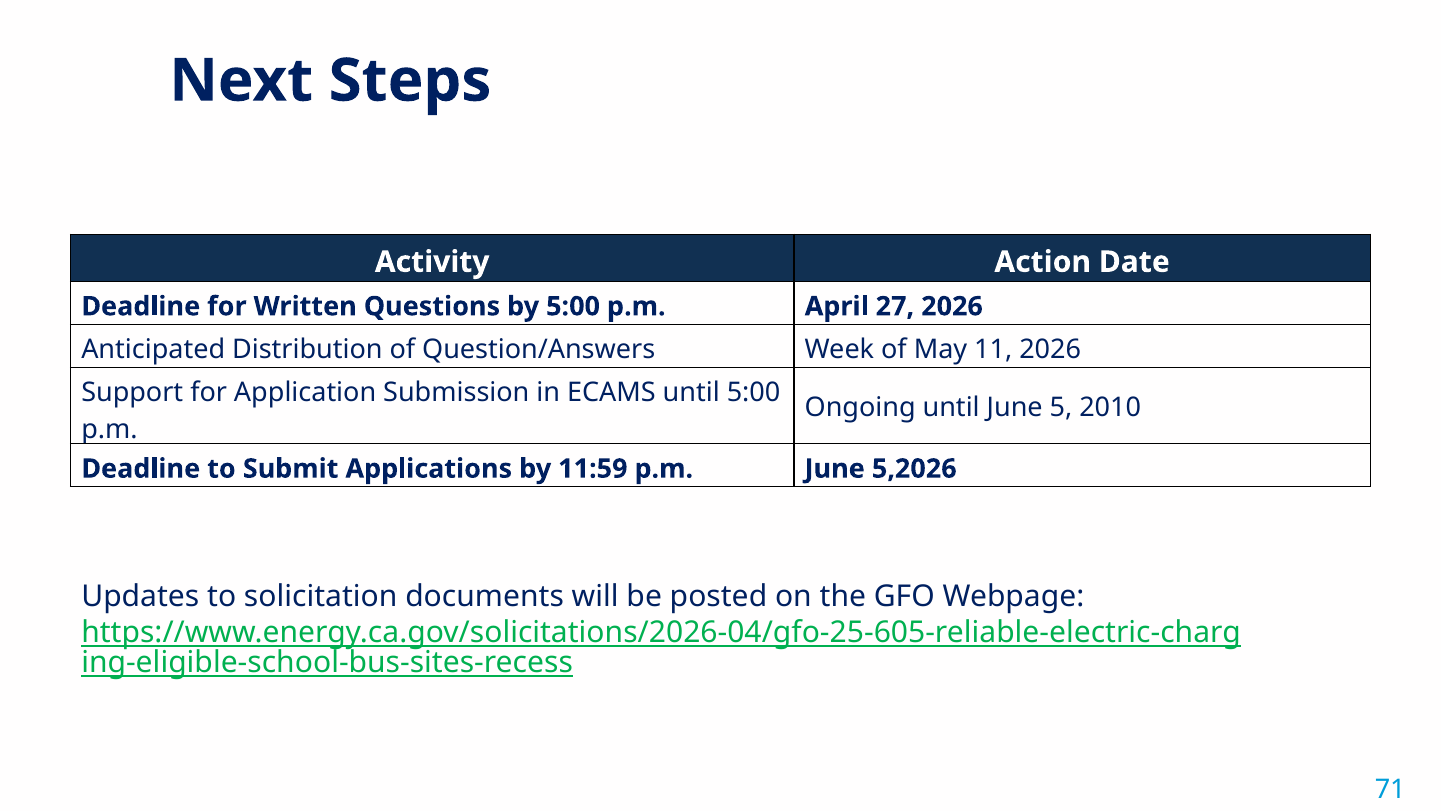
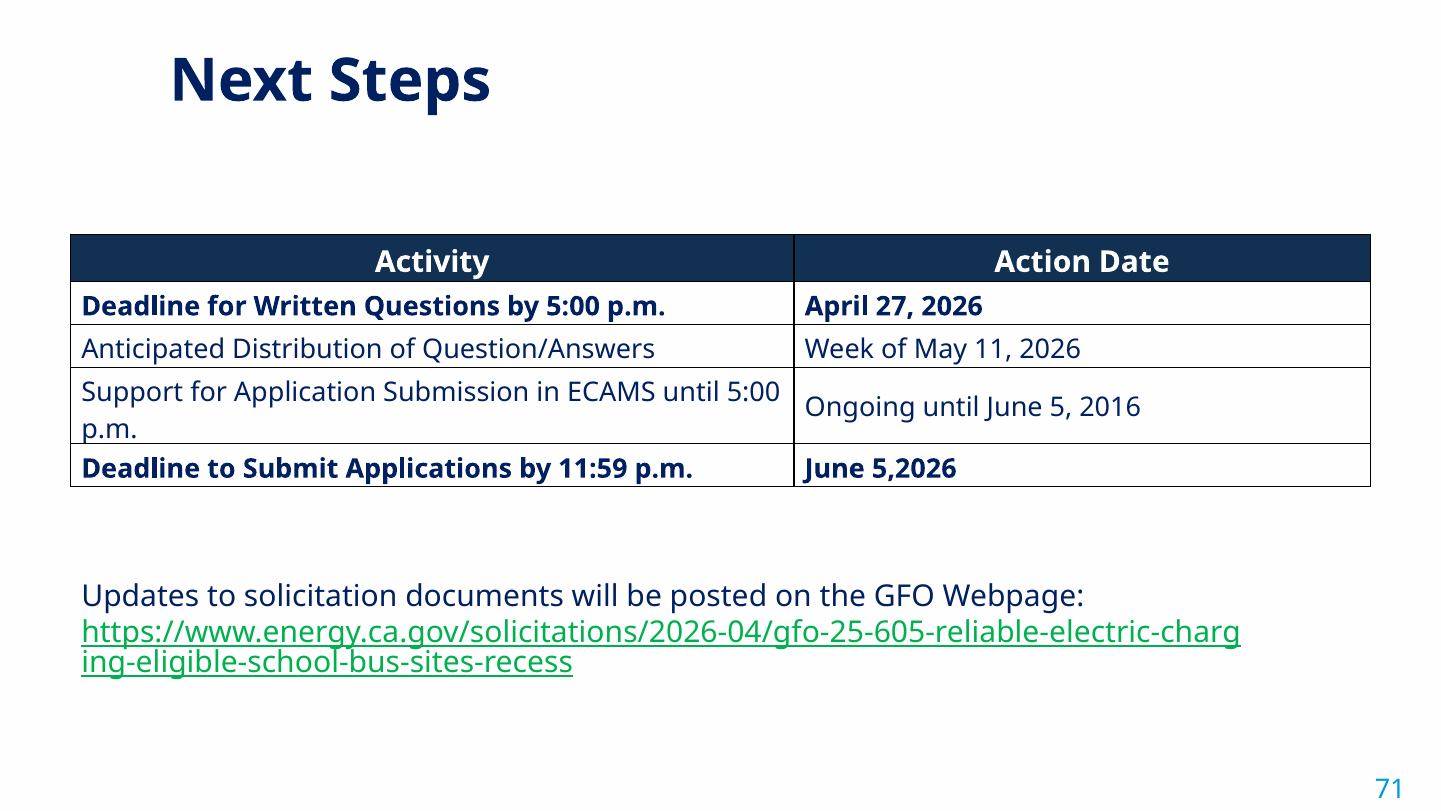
2010: 2010 -> 2016
